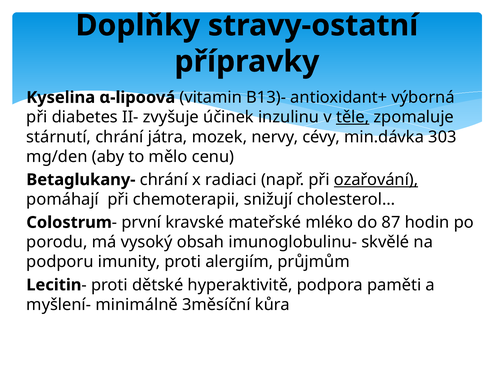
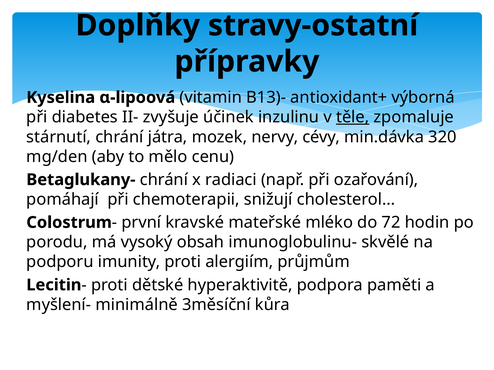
303: 303 -> 320
ozařování underline: present -> none
87: 87 -> 72
